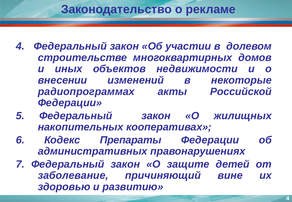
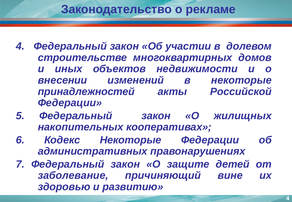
радиопрограммах: радиопрограммах -> принадлежностей
Кодекс Препараты: Препараты -> Некоторые
